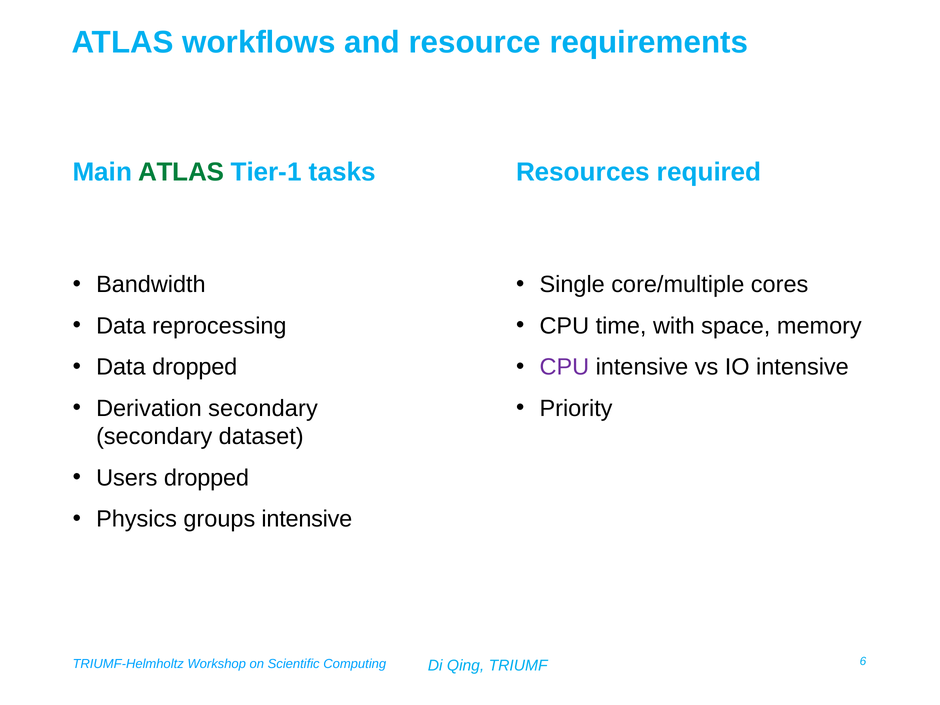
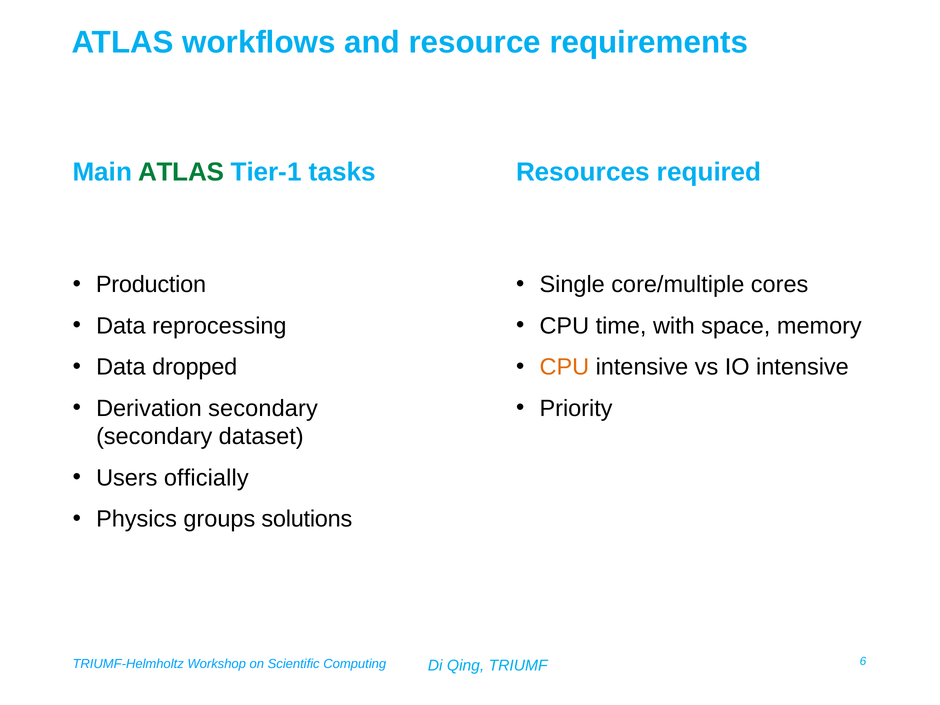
Bandwidth: Bandwidth -> Production
CPU at (564, 367) colour: purple -> orange
Users dropped: dropped -> officially
groups intensive: intensive -> solutions
